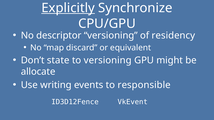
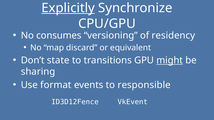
descriptor: descriptor -> consumes
to versioning: versioning -> transitions
might underline: none -> present
allocate: allocate -> sharing
writing: writing -> format
